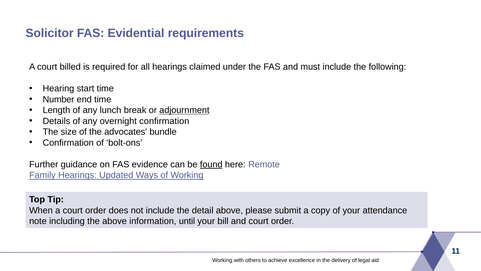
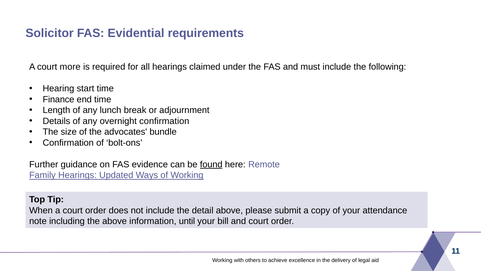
billed: billed -> more
Number: Number -> Finance
adjournment underline: present -> none
